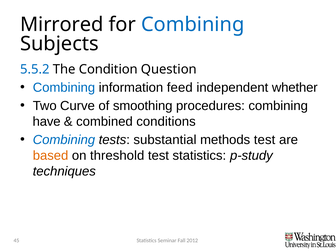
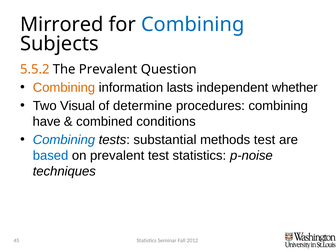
5.5.2 colour: blue -> orange
The Condition: Condition -> Prevalent
Combining at (64, 88) colour: blue -> orange
feed: feed -> lasts
Curve: Curve -> Visual
smoothing: smoothing -> determine
based colour: orange -> blue
on threshold: threshold -> prevalent
p-study: p-study -> p-noise
